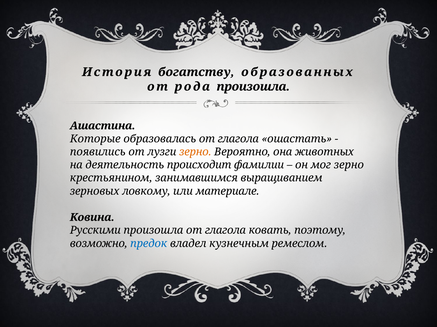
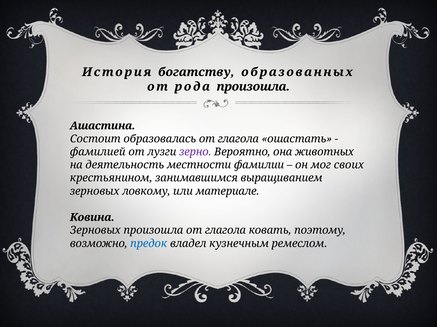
Которые: Которые -> Состоит
появились: появились -> фамилией
зерно at (195, 152) colour: orange -> purple
происходит: происходит -> местности
мог зерно: зерно -> своих
Русскими at (95, 231): Русскими -> Зерновых
